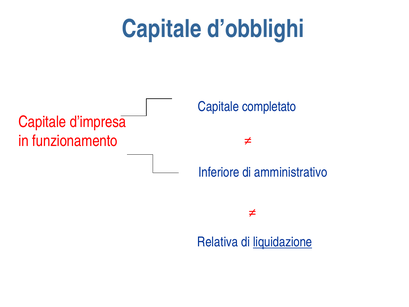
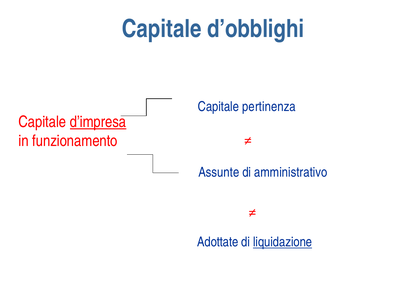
completato: completato -> pertinenza
d’impresa underline: none -> present
Inferiore: Inferiore -> Assunte
Relativa: Relativa -> Adottate
